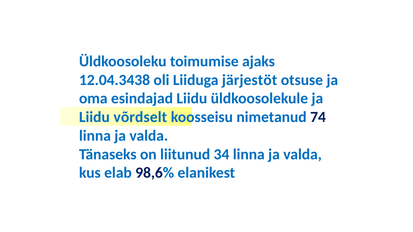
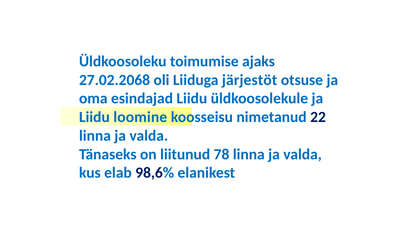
12.04.3438: 12.04.3438 -> 27.02.2068
võrdselt: võrdselt -> loomine
74: 74 -> 22
34: 34 -> 78
